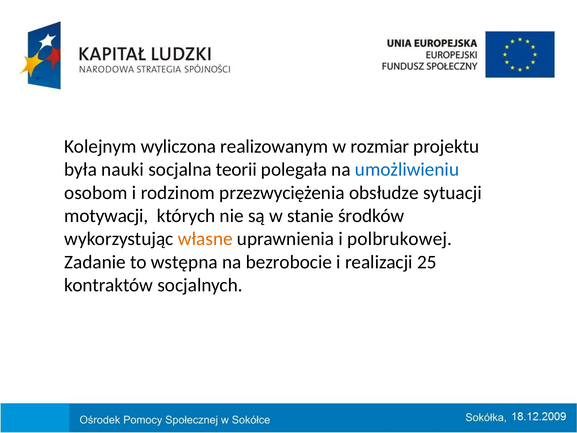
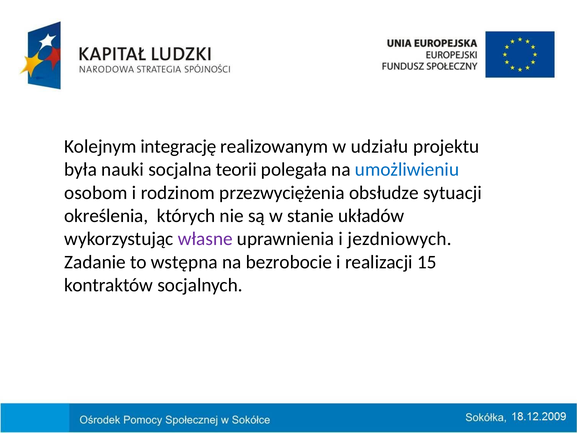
wyliczona: wyliczona -> integrację
rozmiar: rozmiar -> udziału
motywacji: motywacji -> określenia
środków: środków -> układów
własne colour: orange -> purple
polbrukowej: polbrukowej -> jezdniowych
25: 25 -> 15
